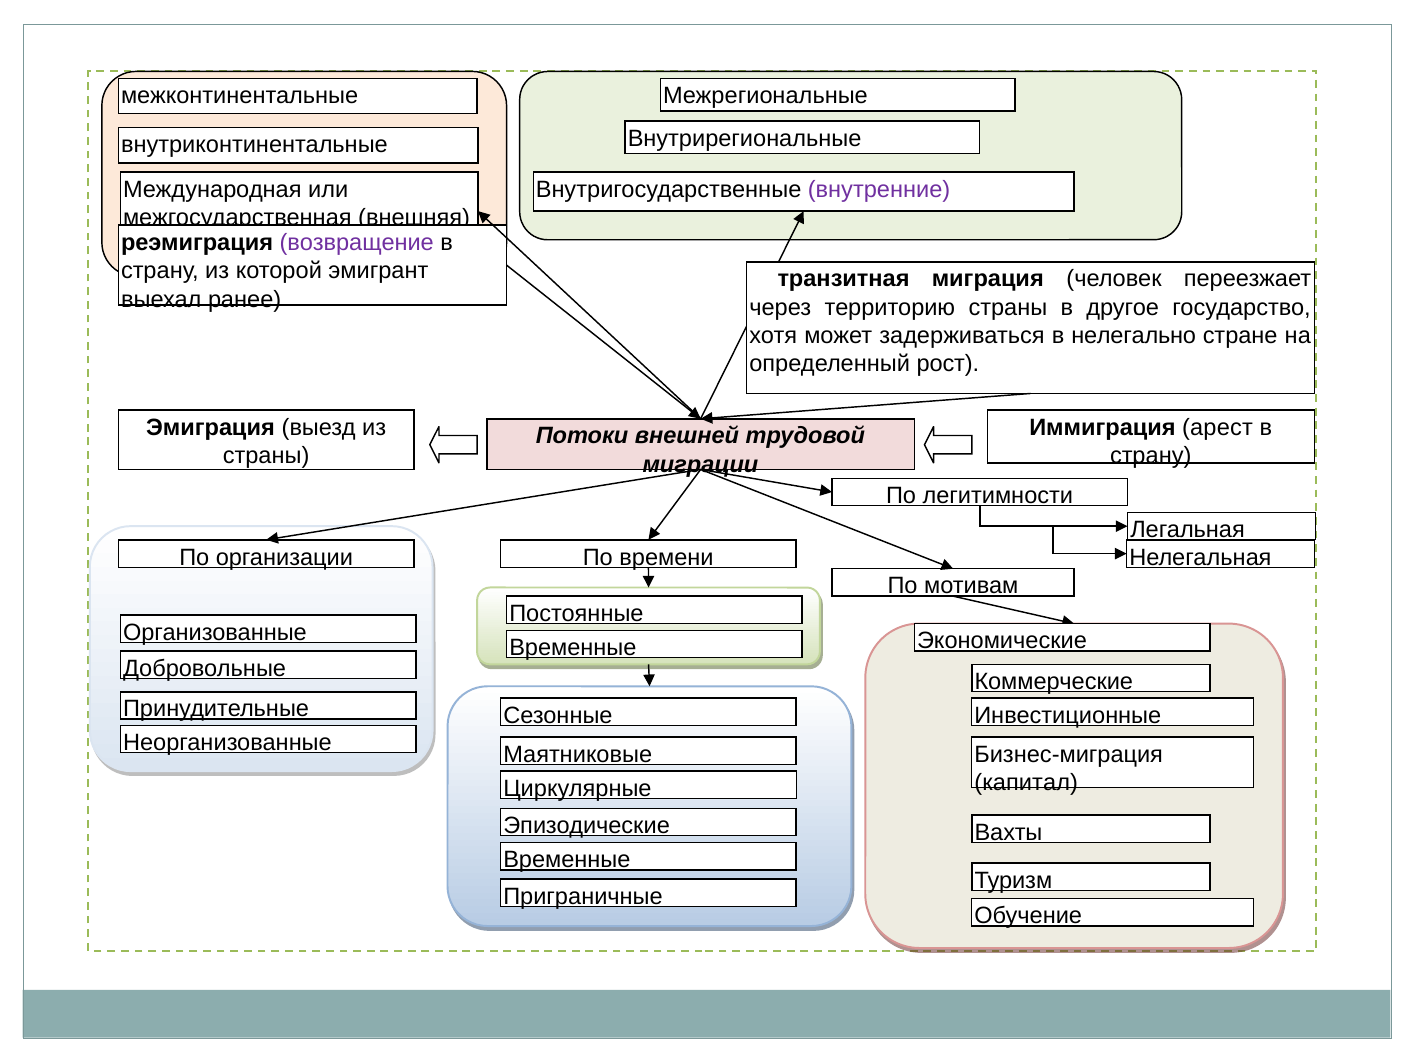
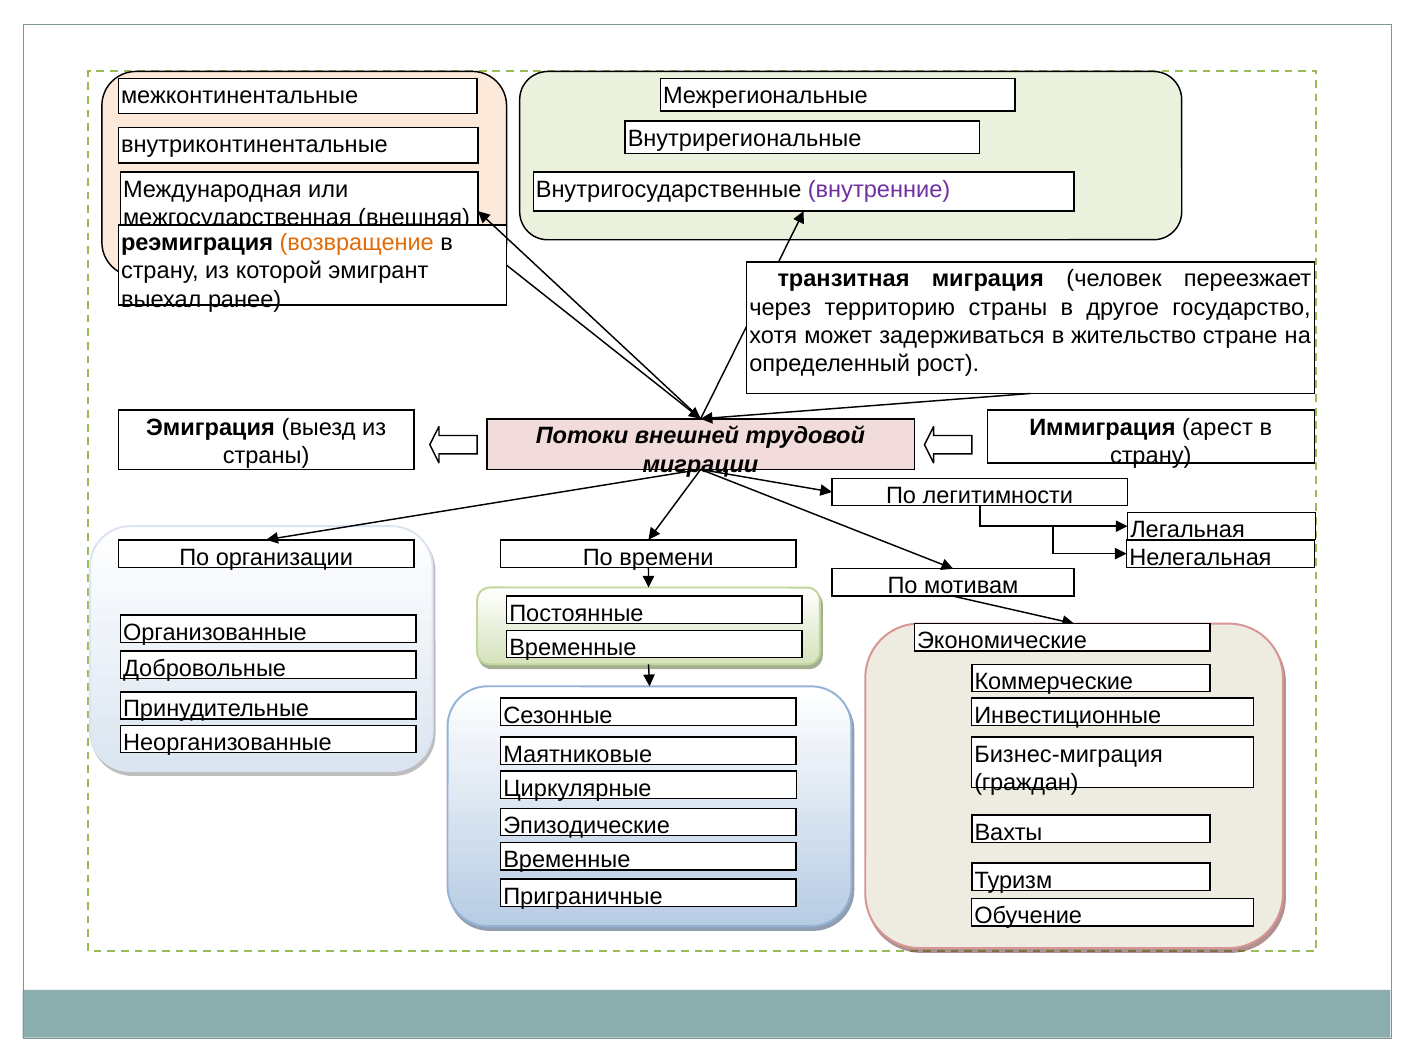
возвращение colour: purple -> orange
нелегально: нелегально -> жительство
капитал: капитал -> граждан
